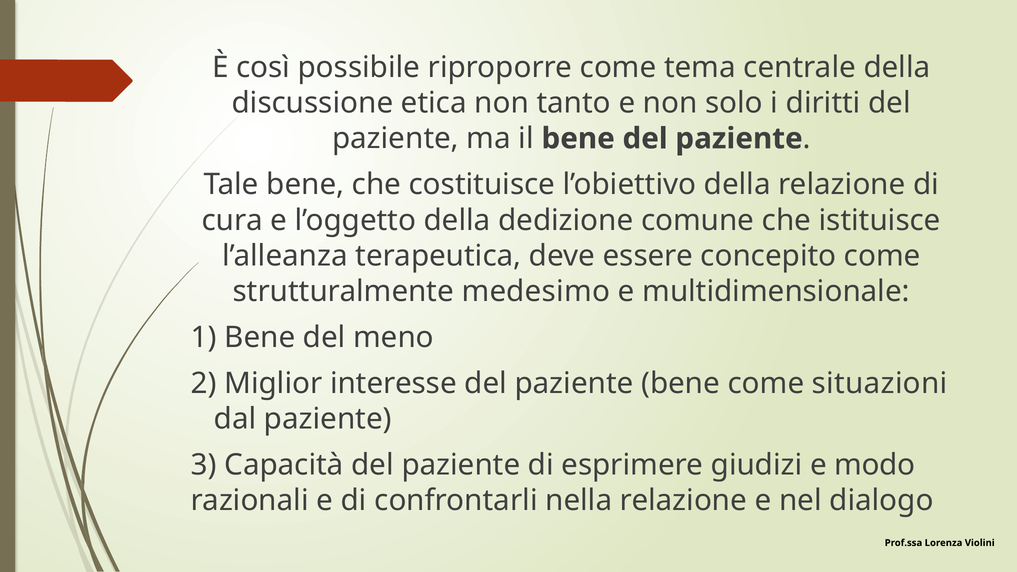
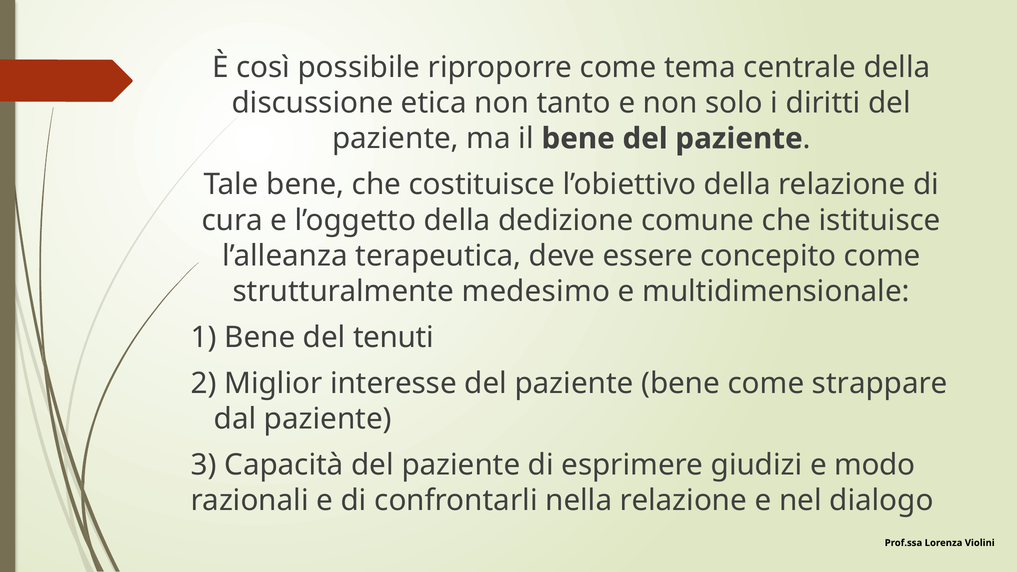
meno: meno -> tenuti
situazioni: situazioni -> strappare
